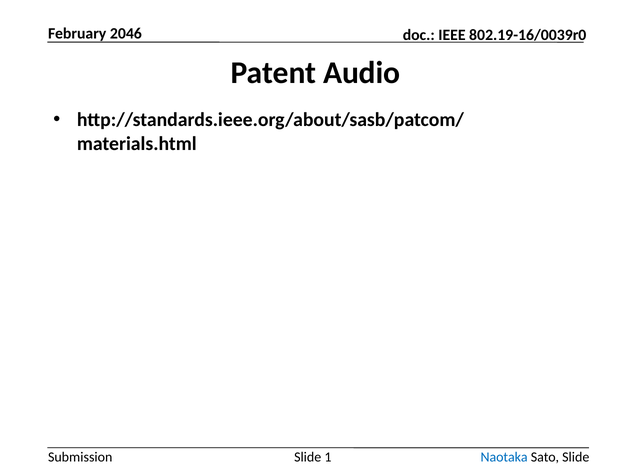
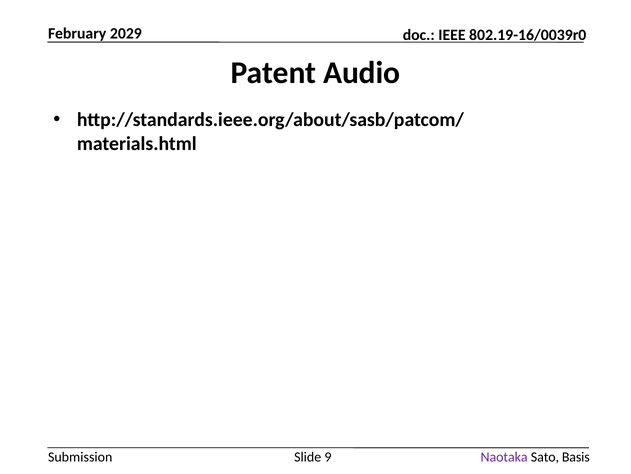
2046: 2046 -> 2029
1: 1 -> 9
Naotaka colour: blue -> purple
Sato Slide: Slide -> Basis
